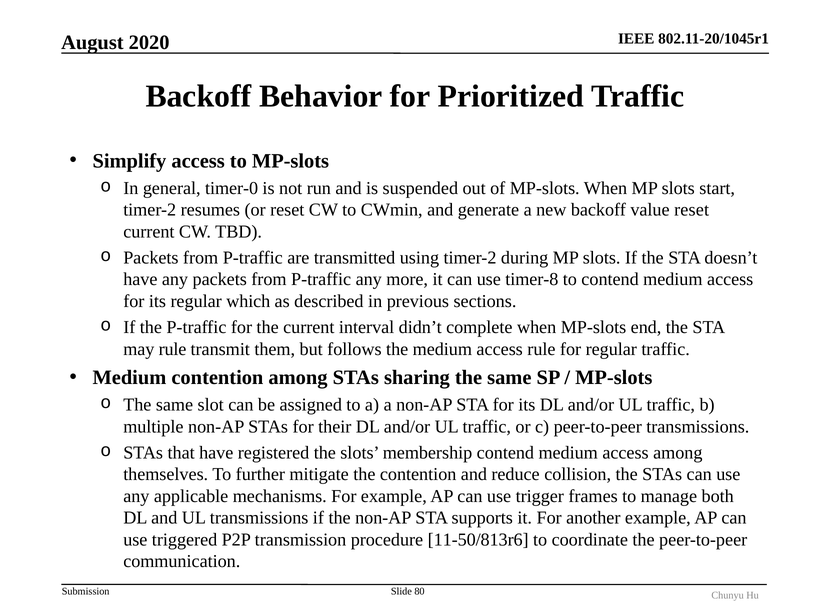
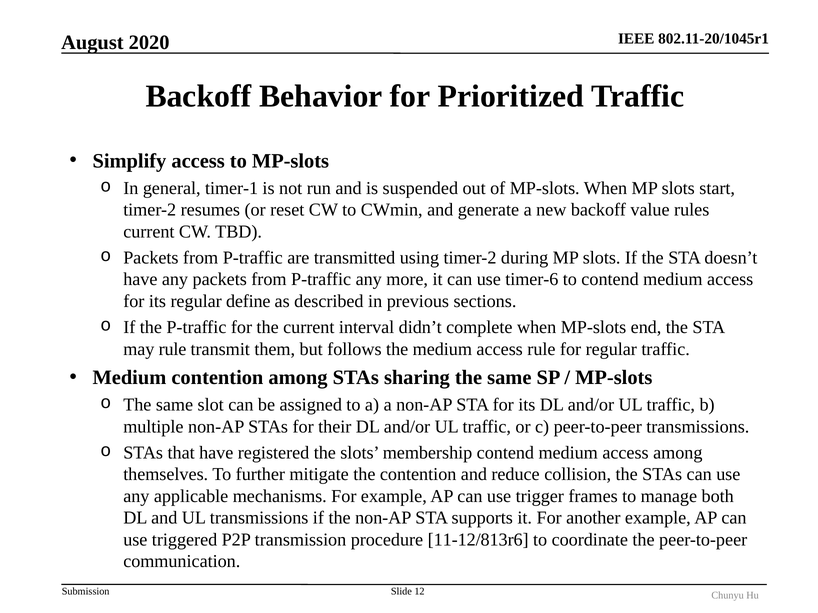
timer-0: timer-0 -> timer-1
value reset: reset -> rules
timer-8: timer-8 -> timer-6
which: which -> define
11-50/813r6: 11-50/813r6 -> 11-12/813r6
80: 80 -> 12
